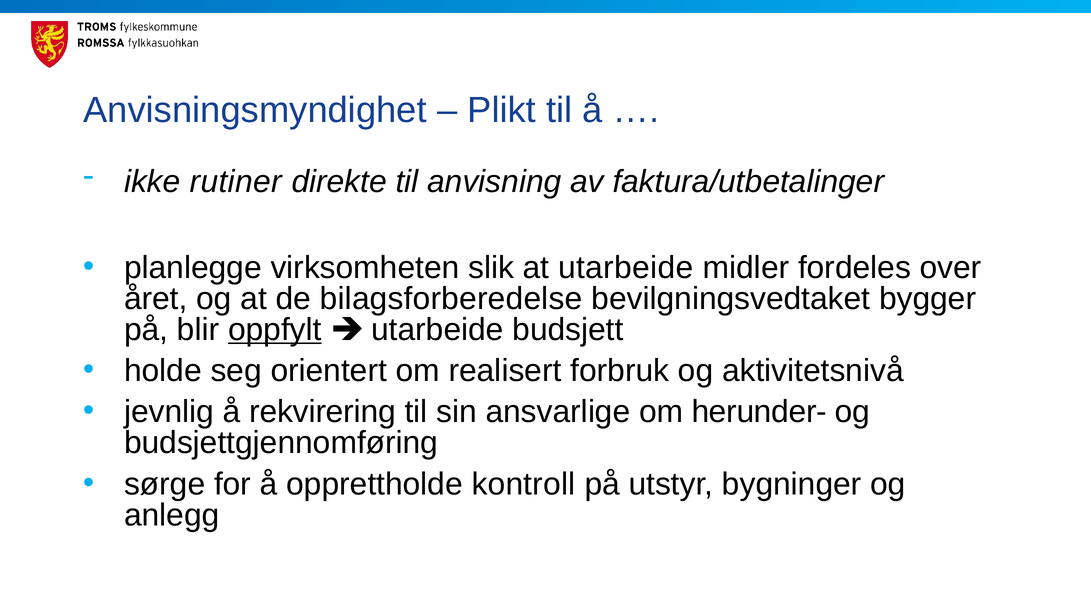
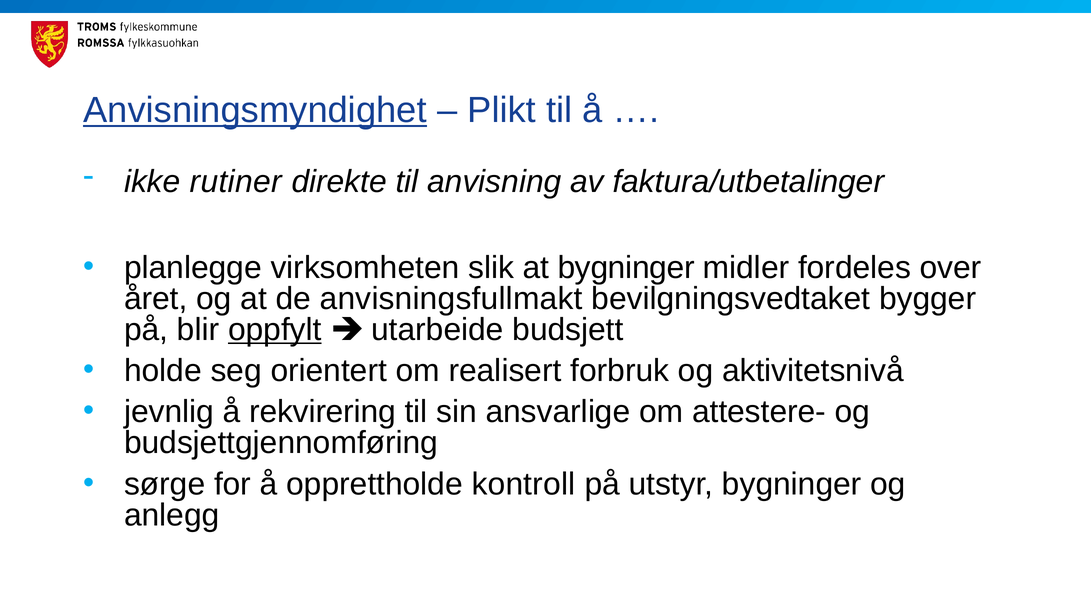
Anvisningsmyndighet underline: none -> present
at utarbeide: utarbeide -> bygninger
bilagsforberedelse: bilagsforberedelse -> anvisningsfullmakt
herunder-: herunder- -> attestere-
